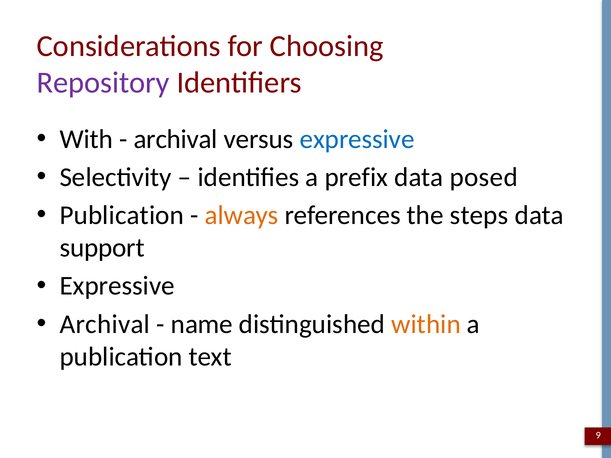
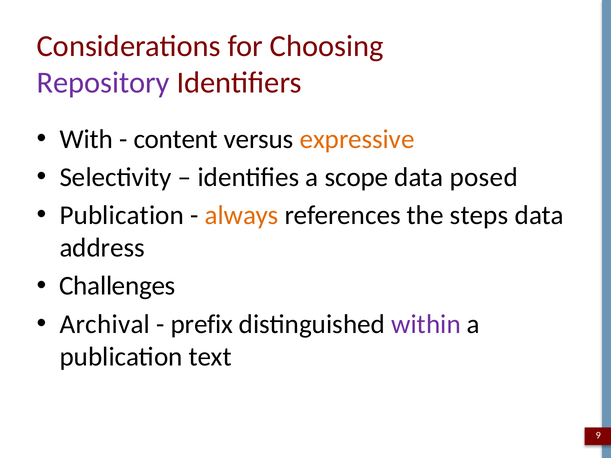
archival at (176, 140): archival -> content
expressive at (357, 140) colour: blue -> orange
prefix: prefix -> scope
support: support -> address
Expressive at (117, 286): Expressive -> Challenges
name: name -> prefix
within colour: orange -> purple
